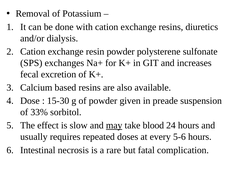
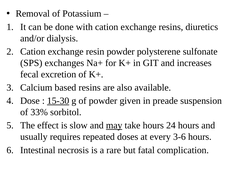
15-30 underline: none -> present
take blood: blood -> hours
5-6: 5-6 -> 3-6
